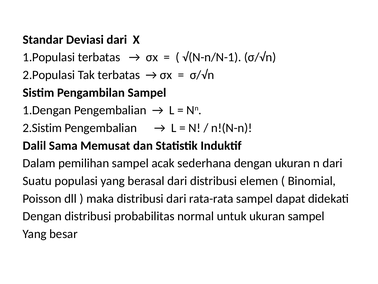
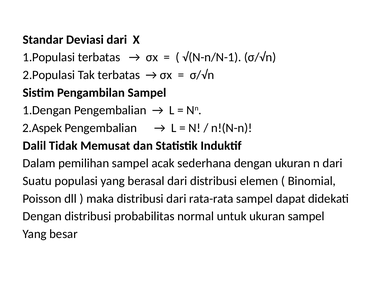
2.Sistim: 2.Sistim -> 2.Aspek
Sama: Sama -> Tidak
